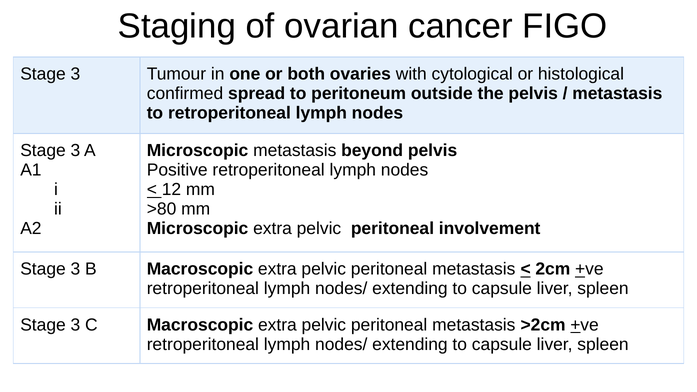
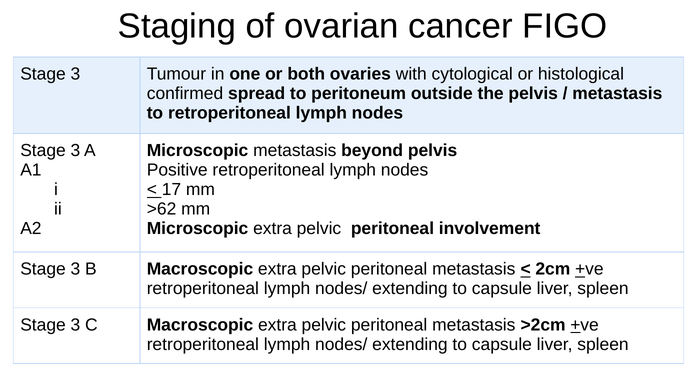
12: 12 -> 17
>80: >80 -> >62
